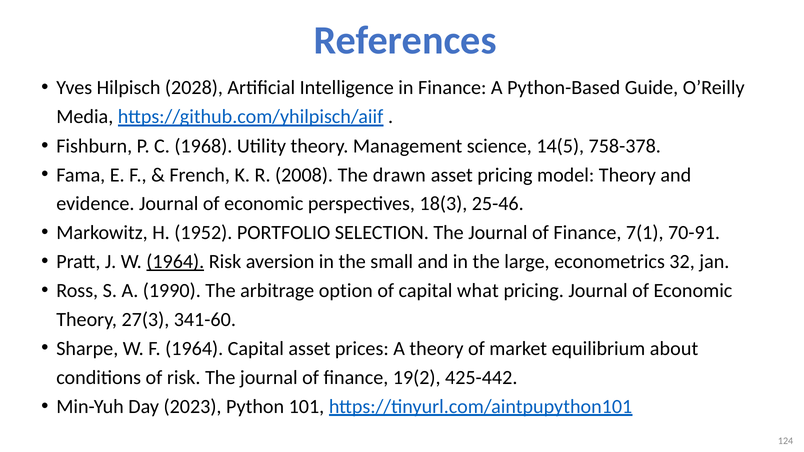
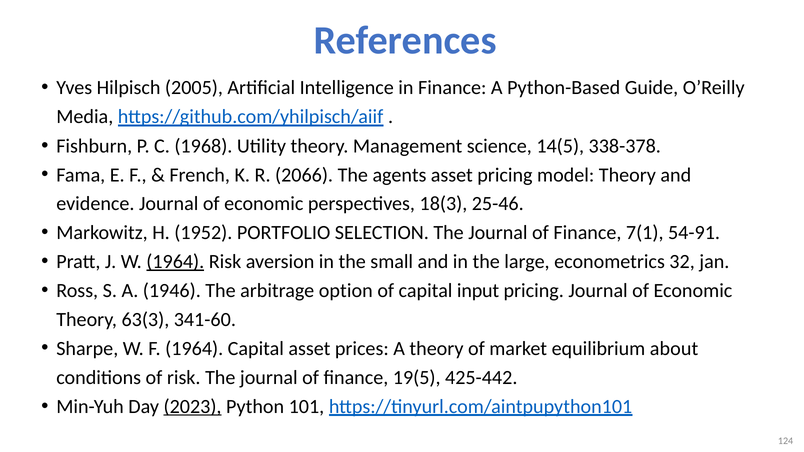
2028: 2028 -> 2005
758-378: 758-378 -> 338-378
2008: 2008 -> 2066
drawn: drawn -> agents
70-91: 70-91 -> 54-91
1990: 1990 -> 1946
what: what -> input
27(3: 27(3 -> 63(3
19(2: 19(2 -> 19(5
2023 underline: none -> present
